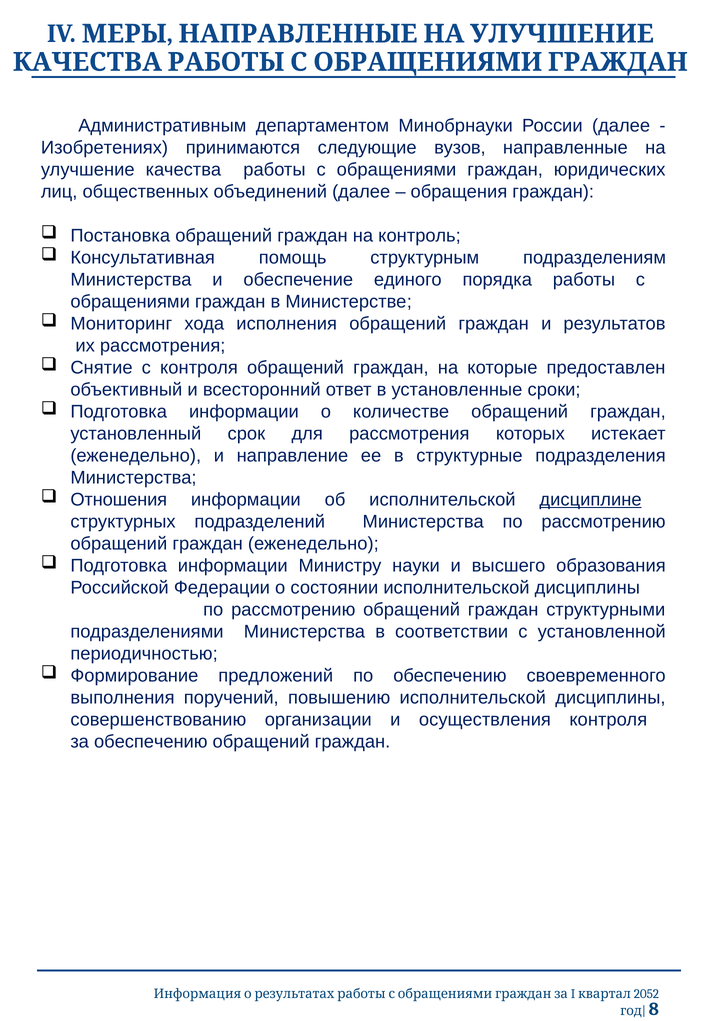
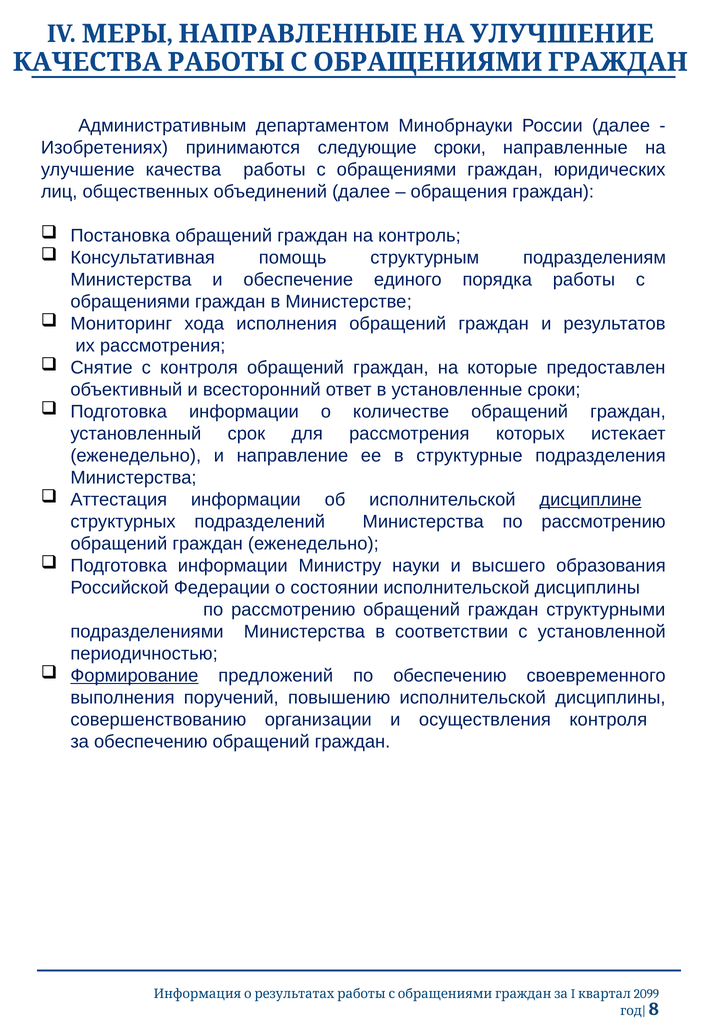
следующие вузов: вузов -> сроки
Отношения: Отношения -> Аттестация
Формирование underline: none -> present
2052: 2052 -> 2099
